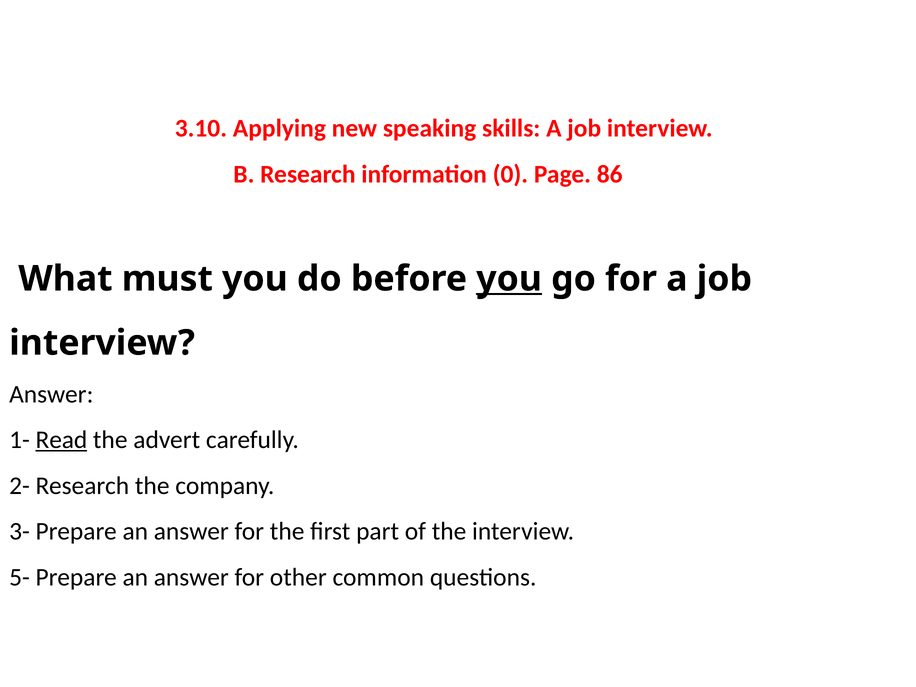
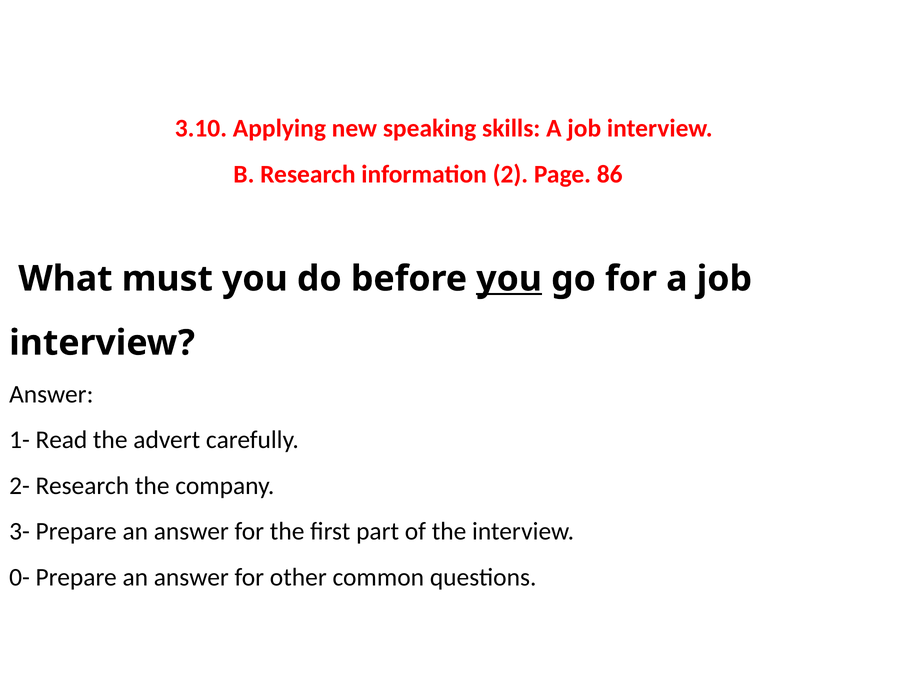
0: 0 -> 2
Read underline: present -> none
5-: 5- -> 0-
